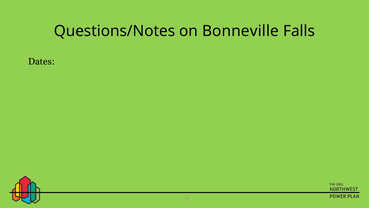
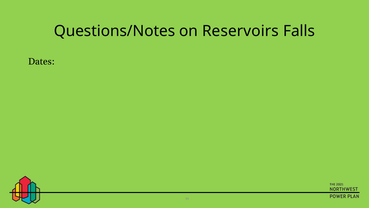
Bonneville: Bonneville -> Reservoirs
